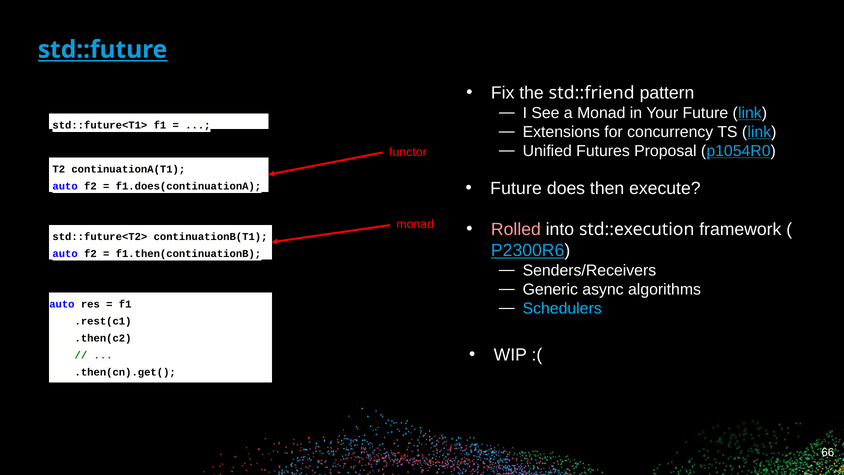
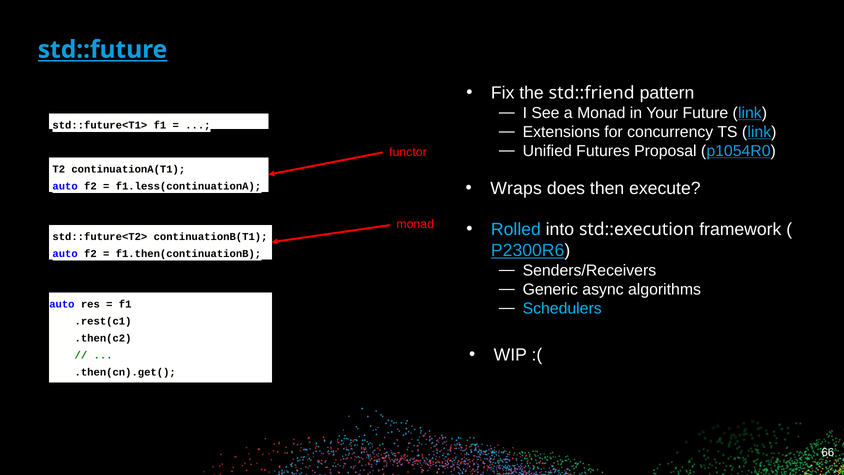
Future at (516, 188): Future -> Wraps
f1.does(continuationA: f1.does(continuationA -> f1.less(continuationA
Rolled colour: pink -> light blue
